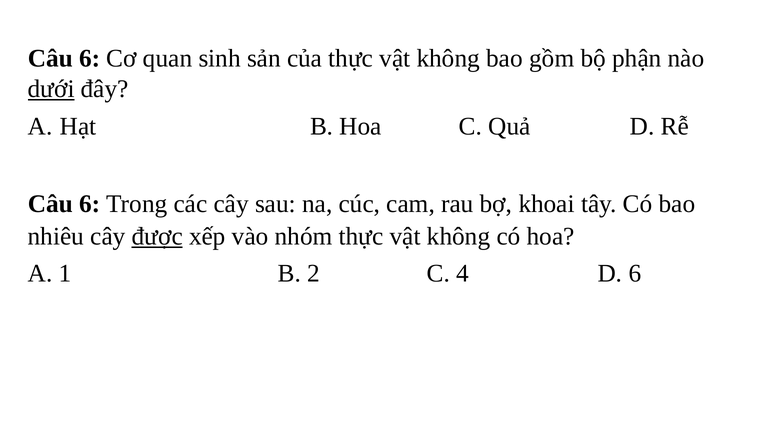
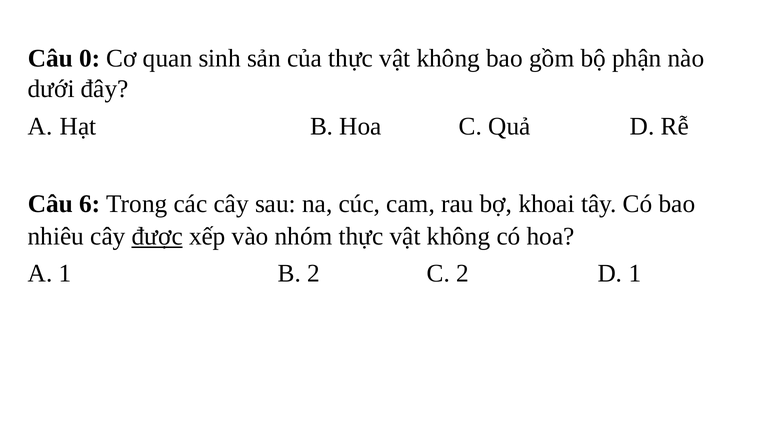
6 at (90, 59): 6 -> 0
dưới underline: present -> none
C 4: 4 -> 2
D 6: 6 -> 1
